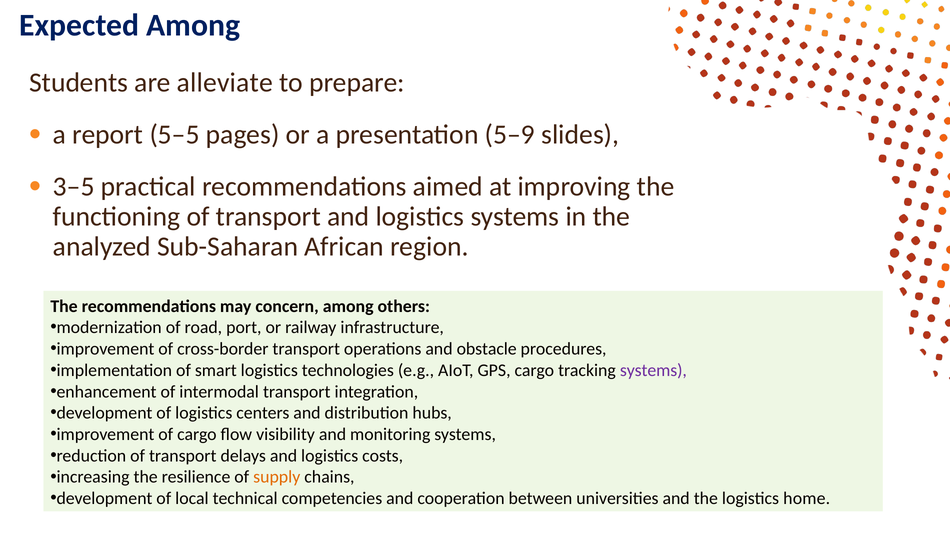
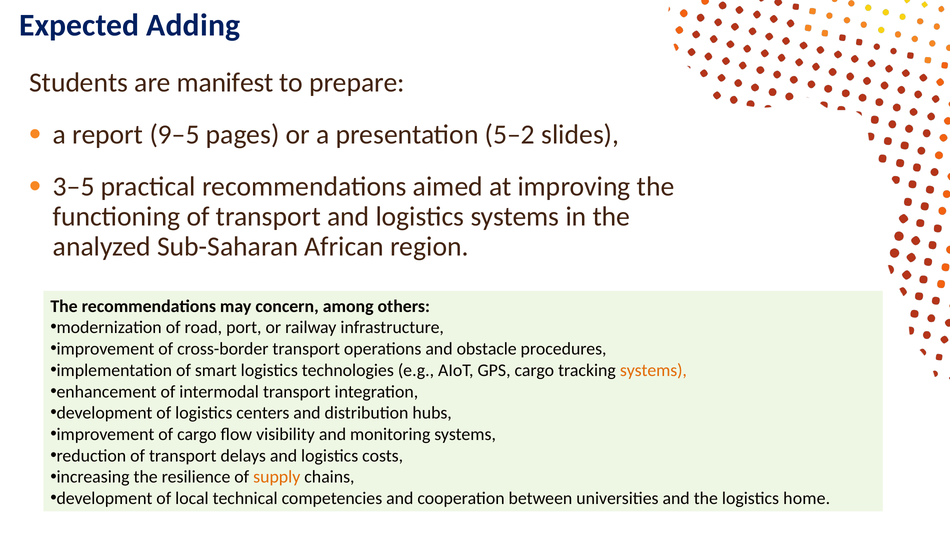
Expected Among: Among -> Adding
alleviate: alleviate -> manifest
5–5: 5–5 -> 9–5
5–9: 5–9 -> 5–2
systems at (653, 371) colour: purple -> orange
